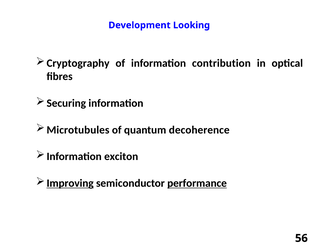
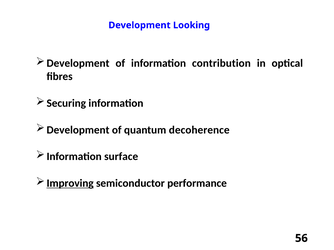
Cryptography at (78, 63): Cryptography -> Development
Microtubules at (78, 130): Microtubules -> Development
exciton: exciton -> surface
performance underline: present -> none
